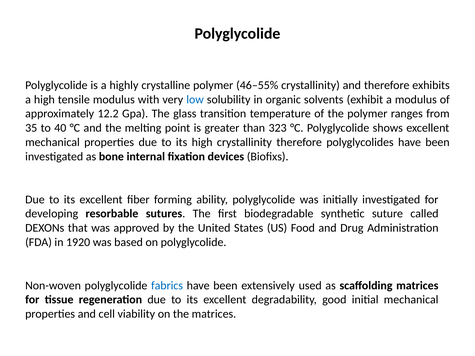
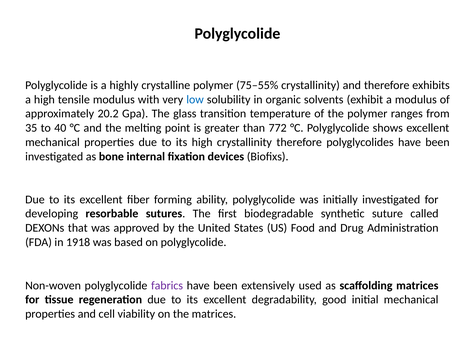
46–55%: 46–55% -> 75–55%
12.2: 12.2 -> 20.2
323: 323 -> 772
1920: 1920 -> 1918
fabrics colour: blue -> purple
